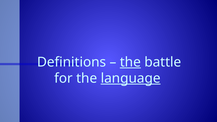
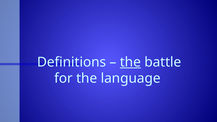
language underline: present -> none
